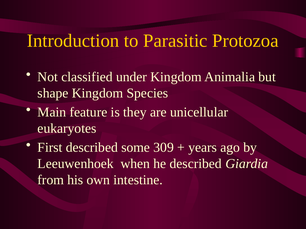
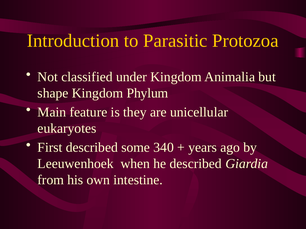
Species: Species -> Phylum
309: 309 -> 340
